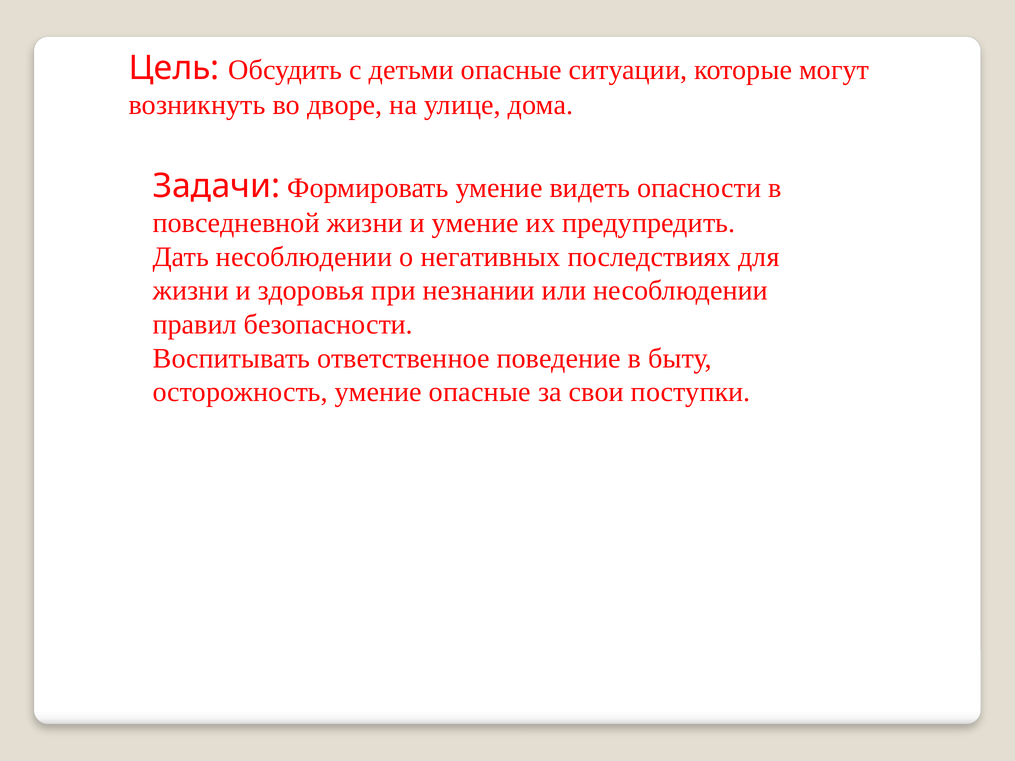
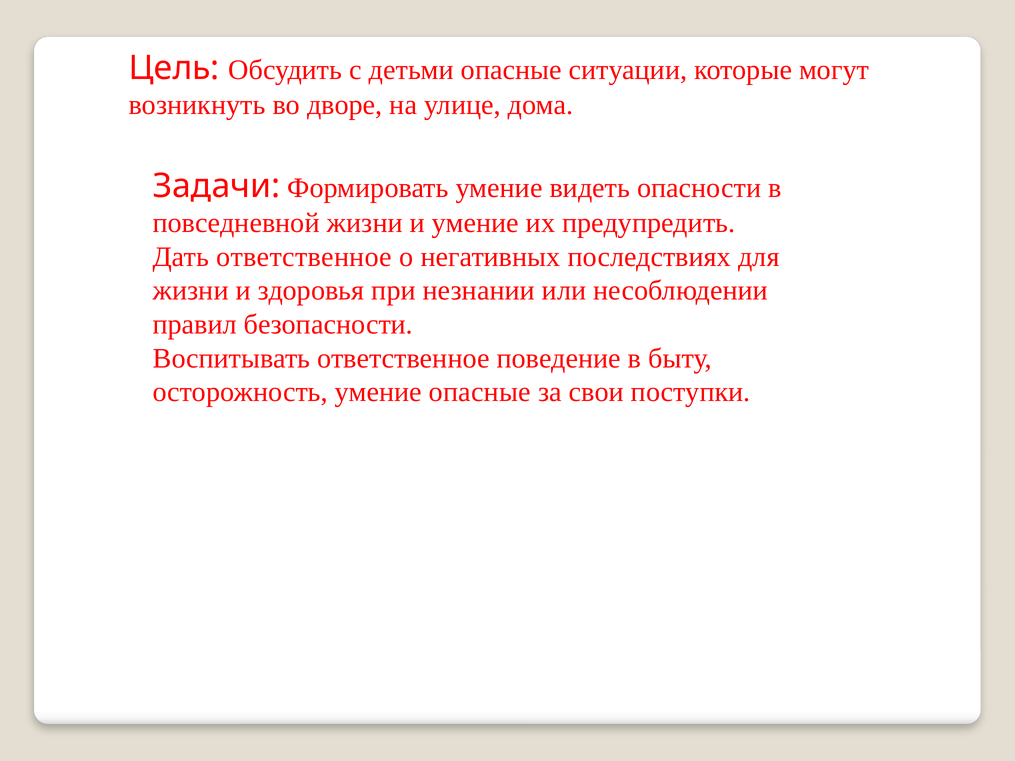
Дать несоблюдении: несоблюдении -> ответственное
